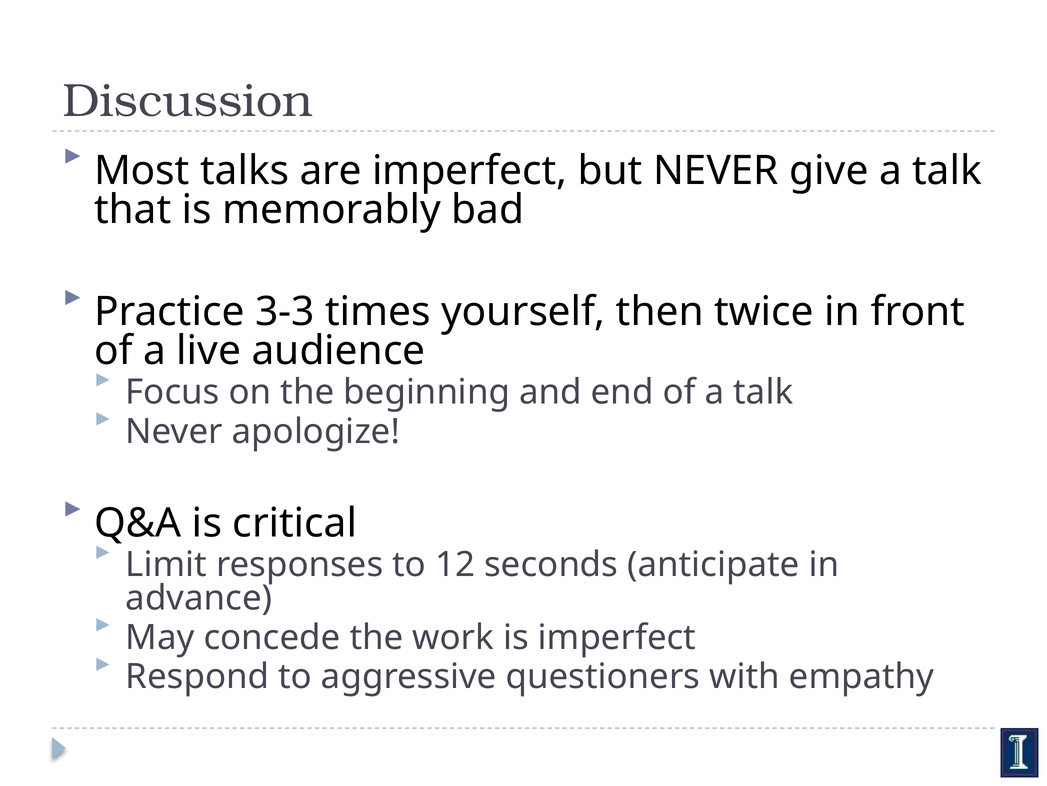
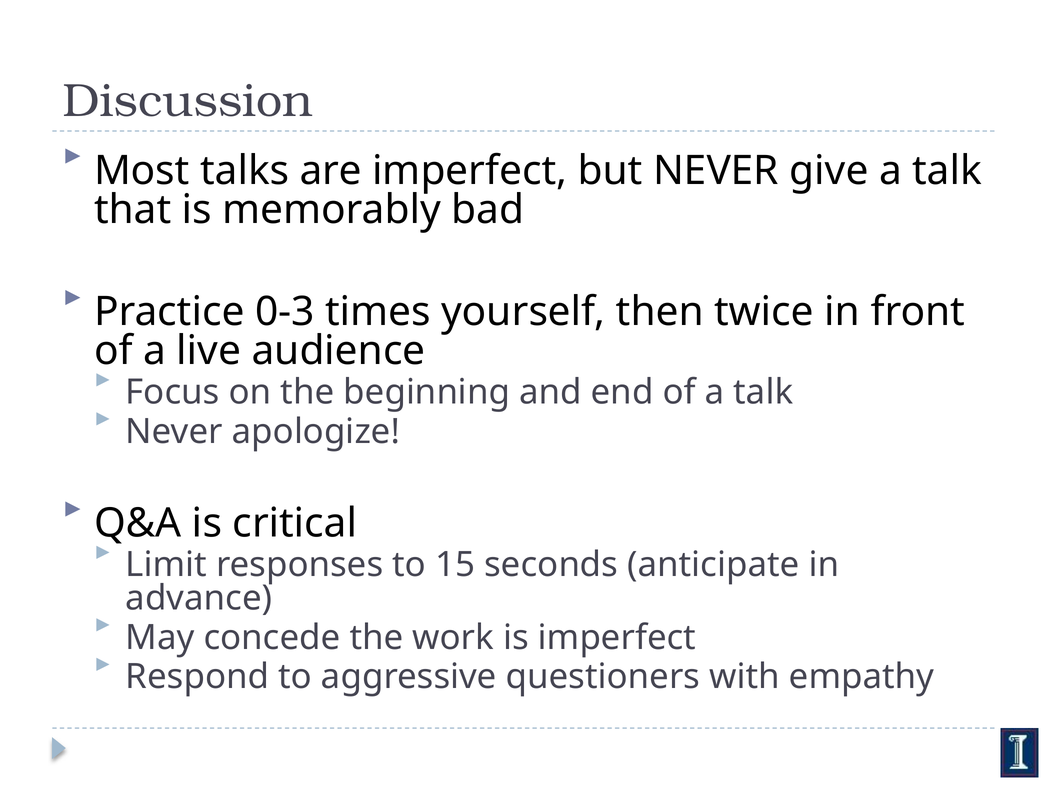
3-3: 3-3 -> 0-3
12: 12 -> 15
